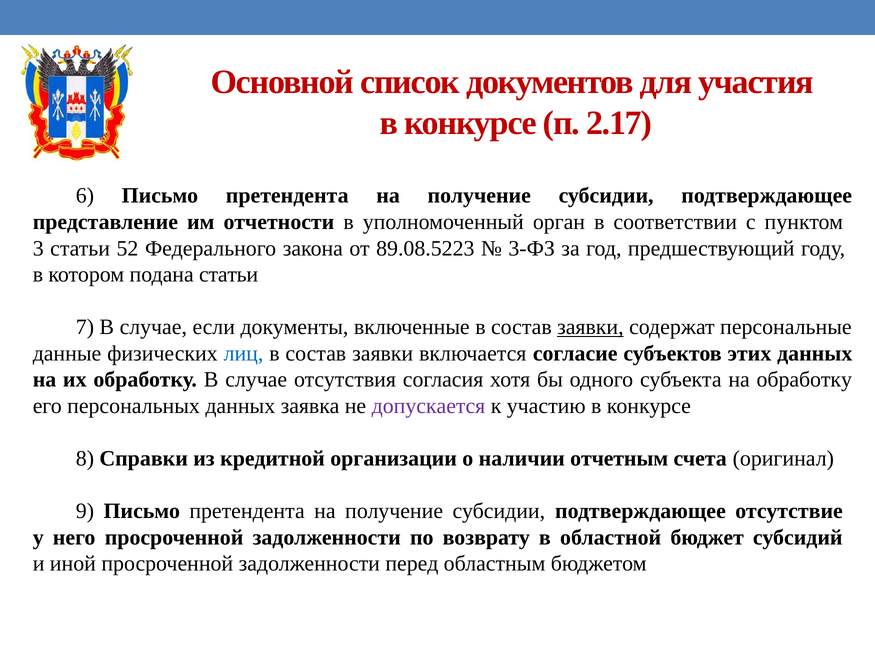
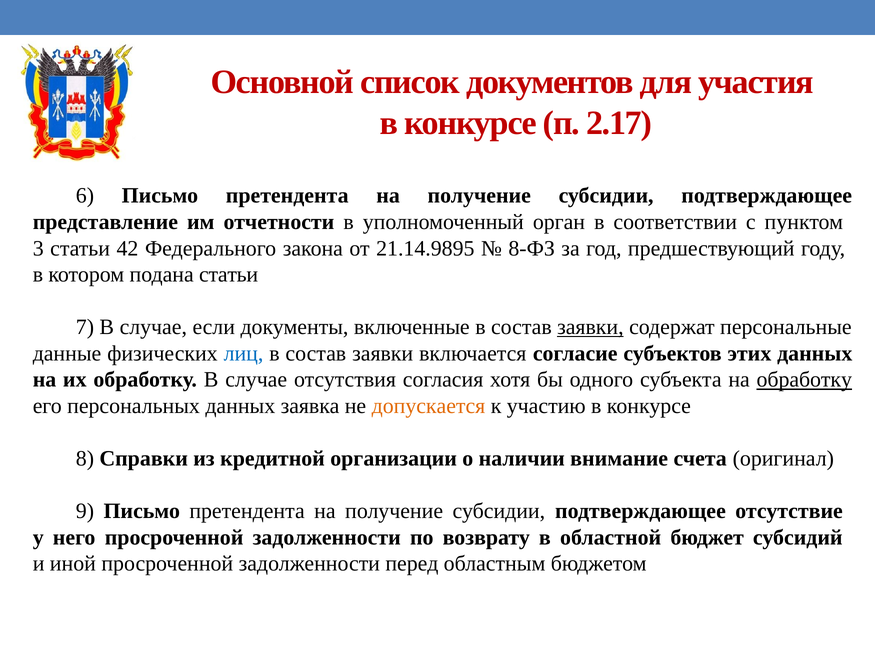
52: 52 -> 42
89.08.5223: 89.08.5223 -> 21.14.9895
3-ФЗ: 3-ФЗ -> 8-ФЗ
обработку at (804, 379) underline: none -> present
допускается colour: purple -> orange
отчетным: отчетным -> внимание
